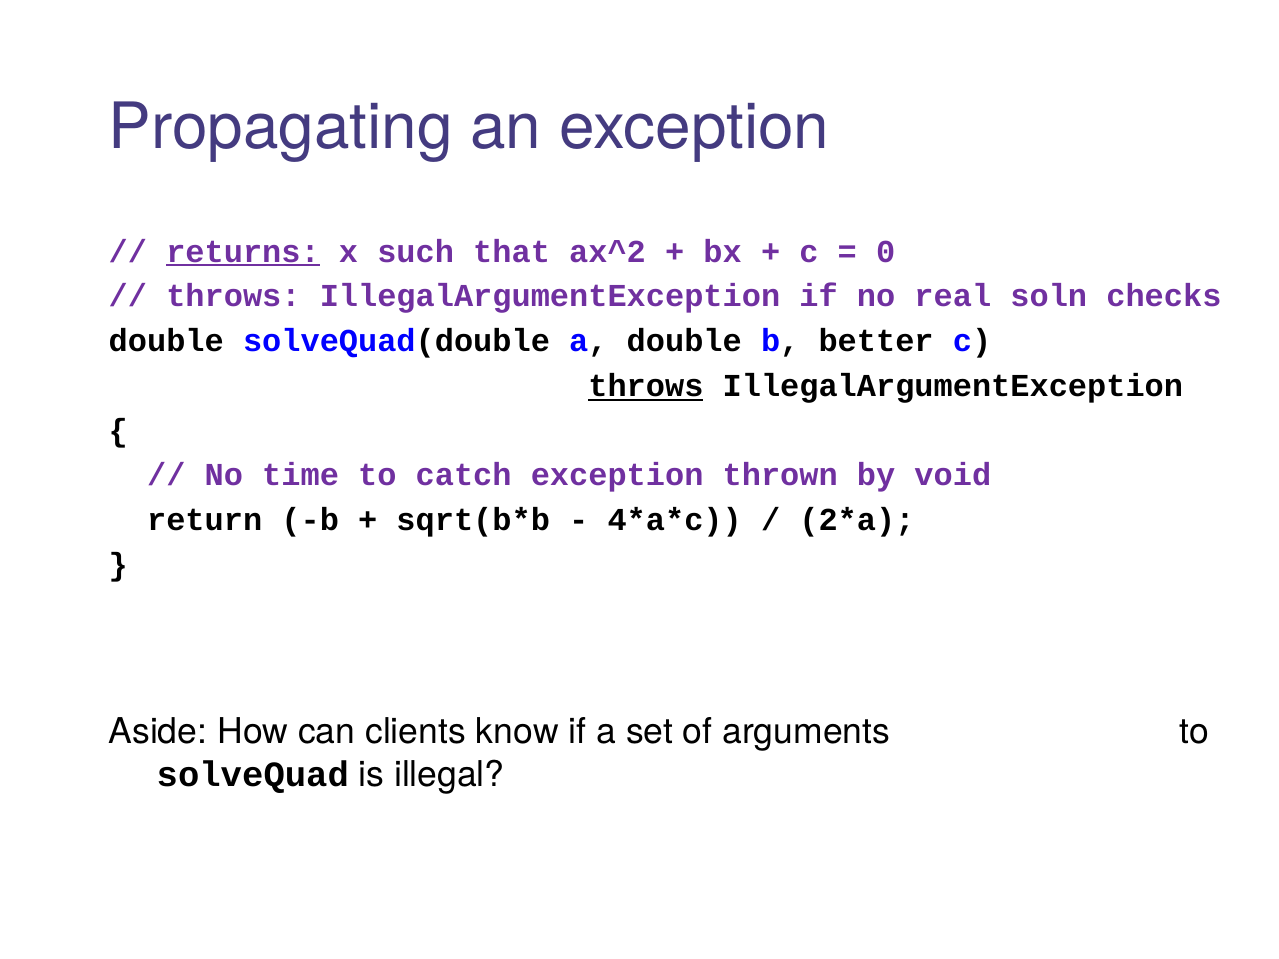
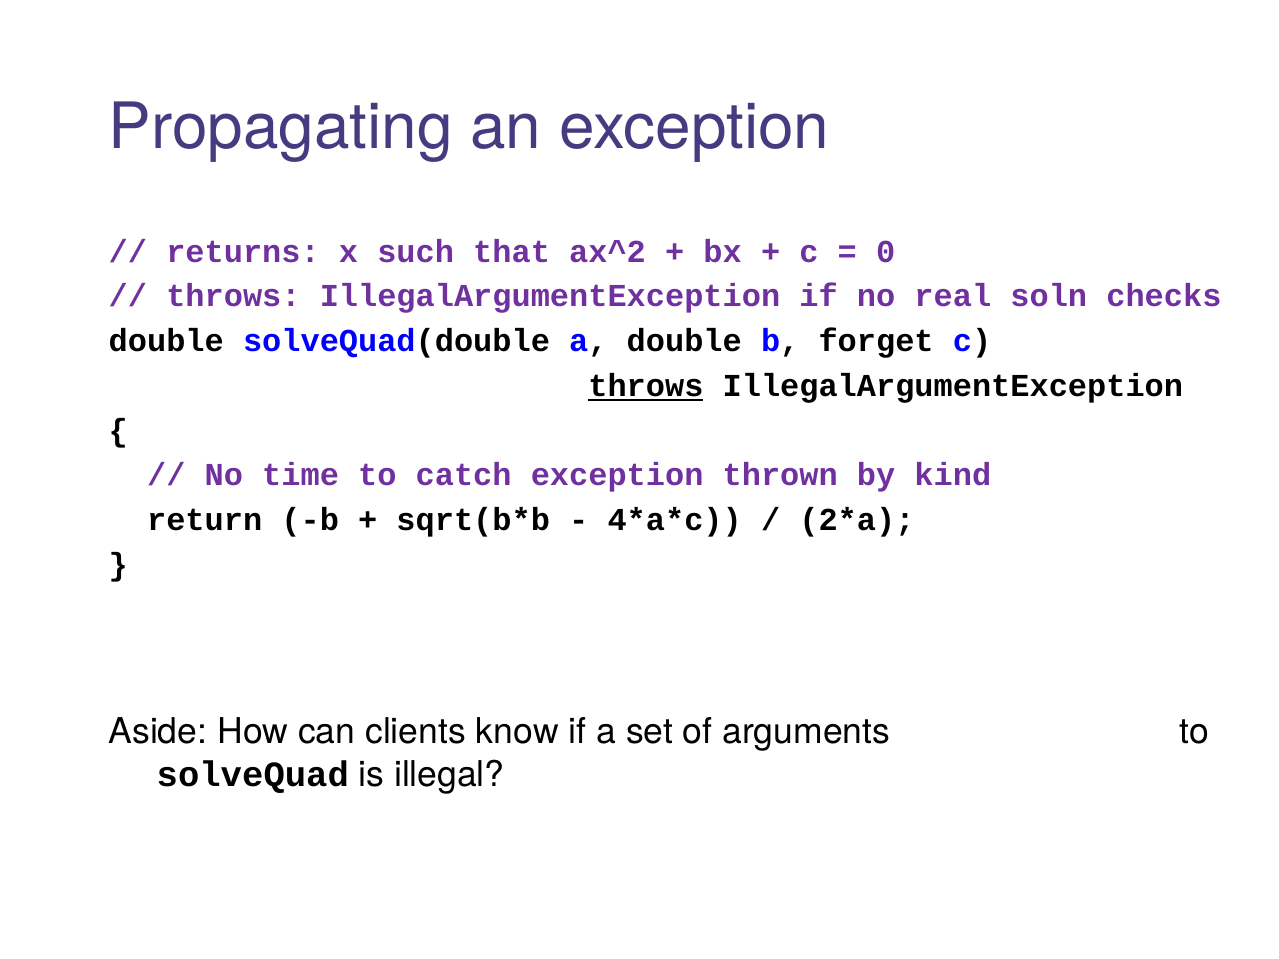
returns underline: present -> none
better: better -> forget
void: void -> kind
